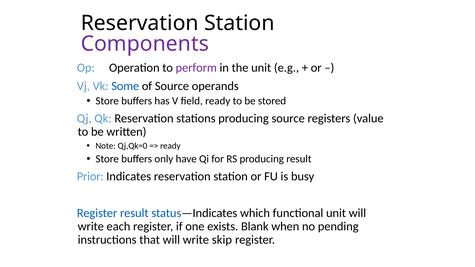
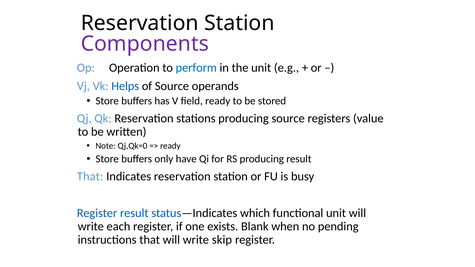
perform colour: purple -> blue
Some: Some -> Helps
Prior at (90, 177): Prior -> That
